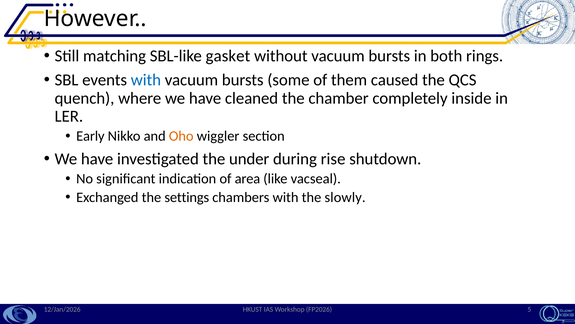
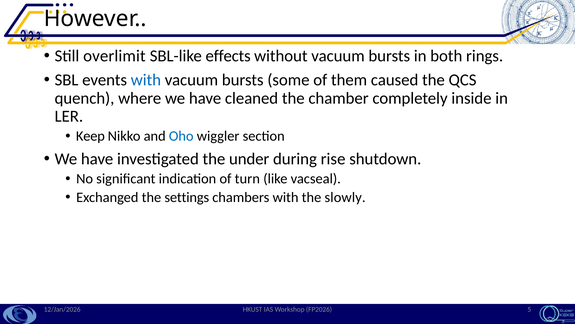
matching: matching -> overlimit
gasket: gasket -> effects
Early: Early -> Keep
Oho colour: orange -> blue
area: area -> turn
